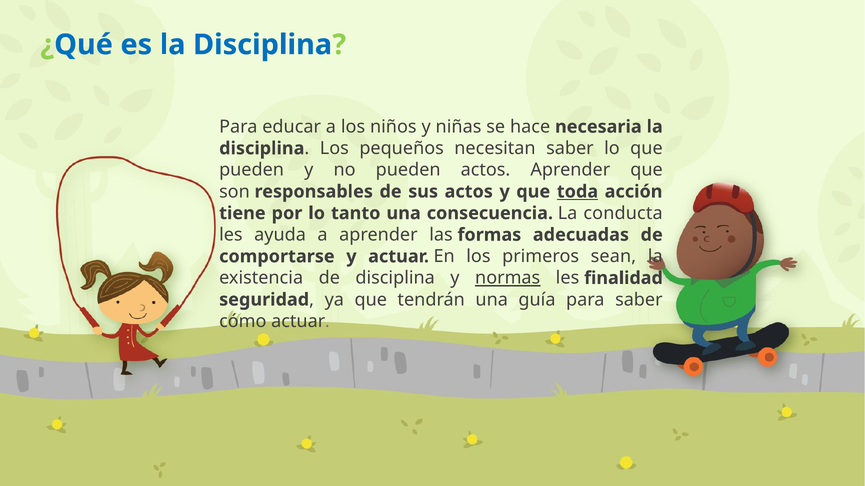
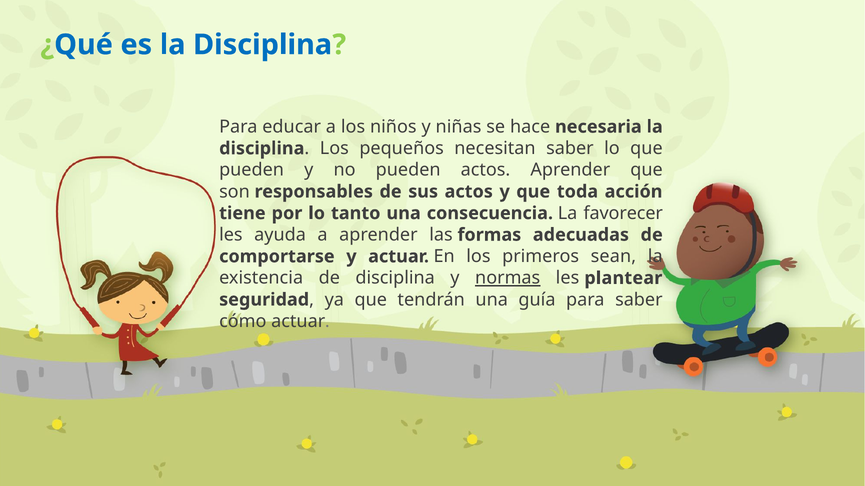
toda underline: present -> none
conducta: conducta -> favorecer
finalidad: finalidad -> plantear
